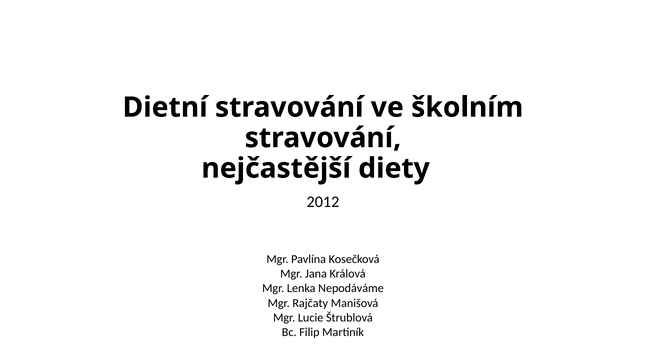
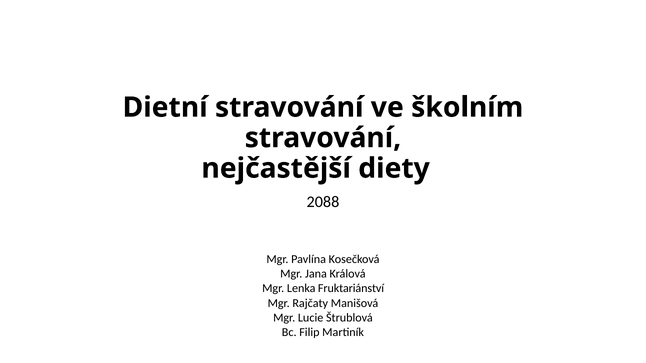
2012: 2012 -> 2088
Nepodáváme: Nepodáváme -> Fruktariánství
